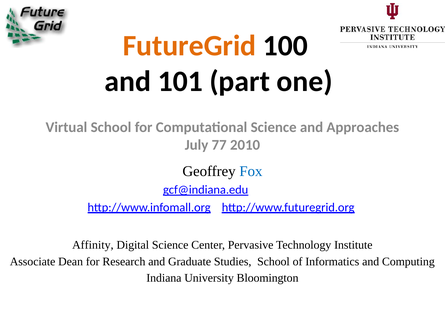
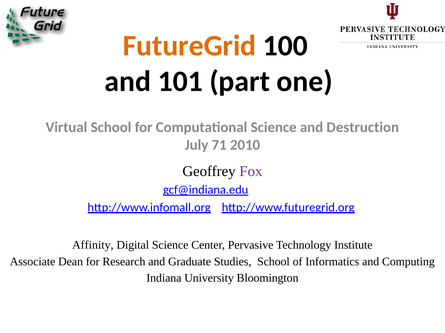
Approaches: Approaches -> Destruction
77: 77 -> 71
Fox colour: blue -> purple
